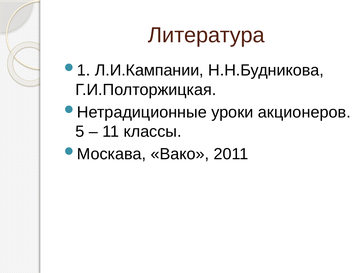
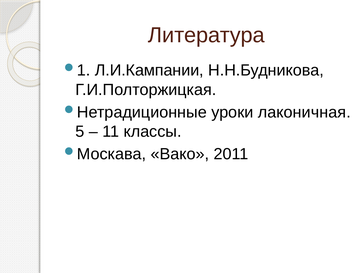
акционеров: акционеров -> лаконичная
